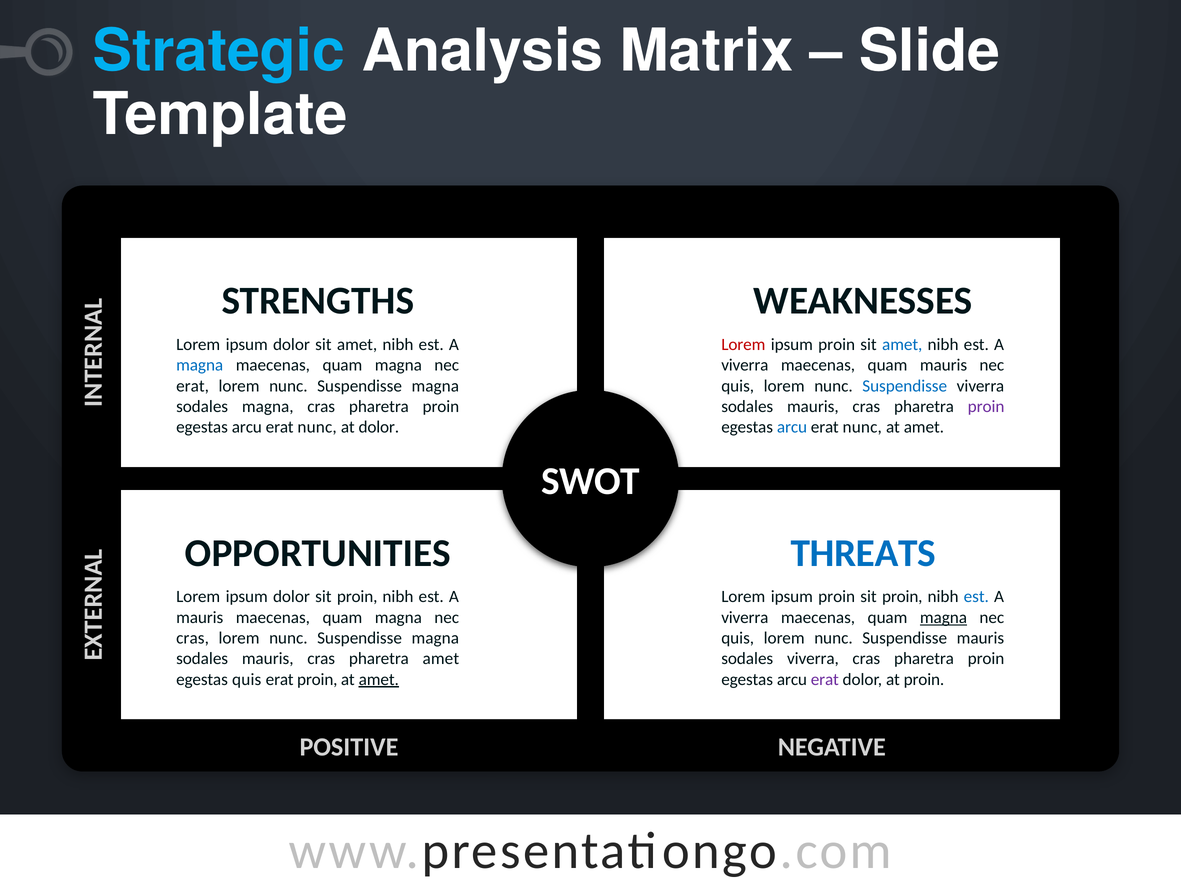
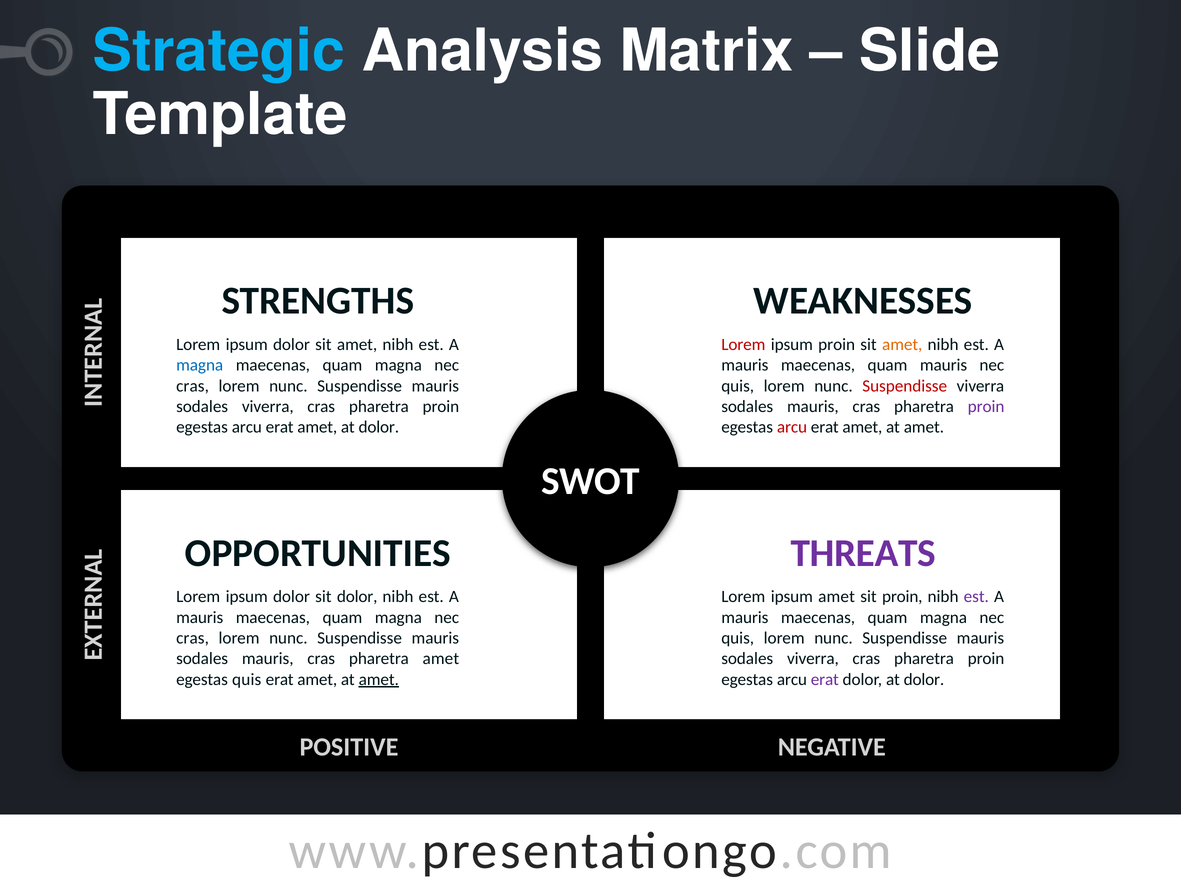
amet at (902, 345) colour: blue -> orange
viverra at (745, 365): viverra -> mauris
erat at (193, 386): erat -> cras
magna at (435, 386): magna -> mauris
Suspendisse at (905, 386) colour: blue -> red
magna at (268, 406): magna -> viverra
nunc at (317, 427): nunc -> amet
arcu at (792, 427) colour: blue -> red
nunc at (862, 427): nunc -> amet
THREATS colour: blue -> purple
dolor sit proin: proin -> dolor
proin at (837, 597): proin -> amet
est at (976, 597) colour: blue -> purple
viverra at (745, 617): viverra -> mauris
magna at (943, 617) underline: present -> none
magna at (435, 638): magna -> mauris
proin at (317, 679): proin -> amet
dolor at proin: proin -> dolor
